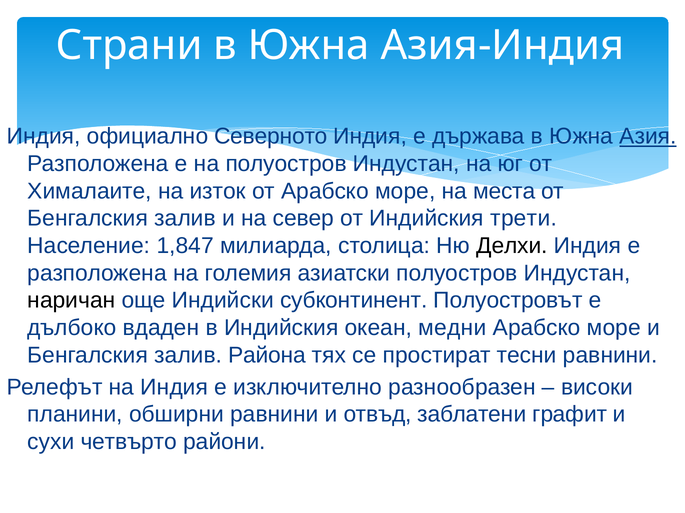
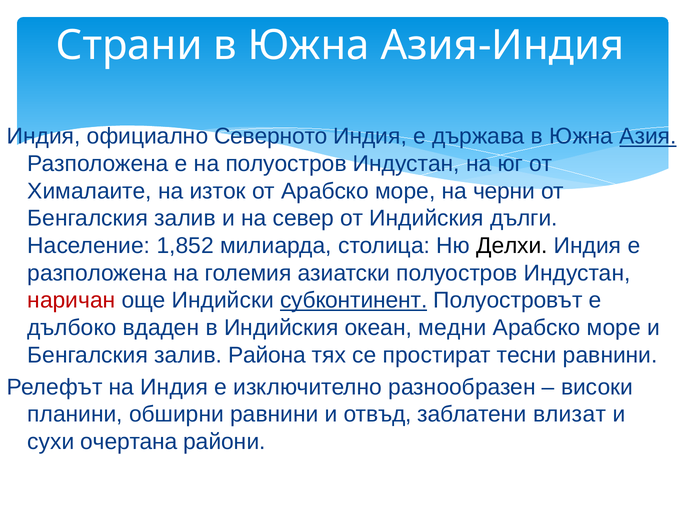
места: места -> черни
трети: трети -> дълги
1,847: 1,847 -> 1,852
наричан colour: black -> red
субконтинент underline: none -> present
графит: графит -> влизат
четвърто: четвърто -> очертана
